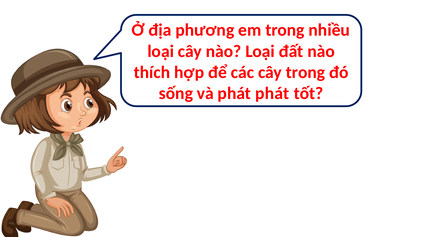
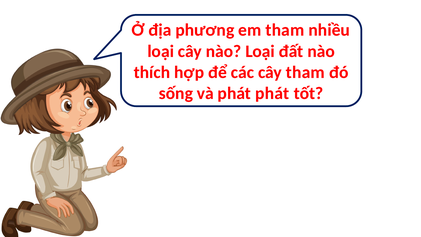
em trong: trong -> tham
cây trong: trong -> tham
